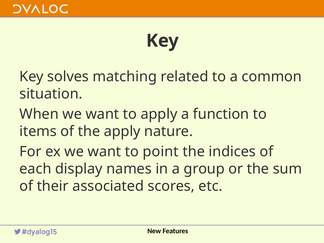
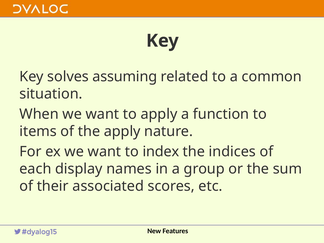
matching: matching -> assuming
point: point -> index
